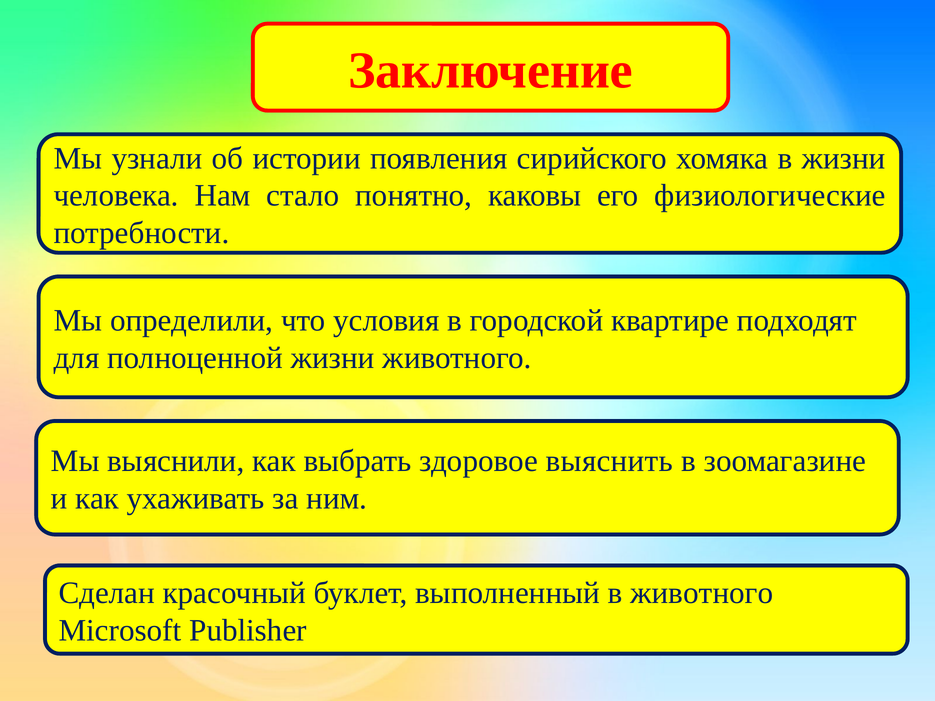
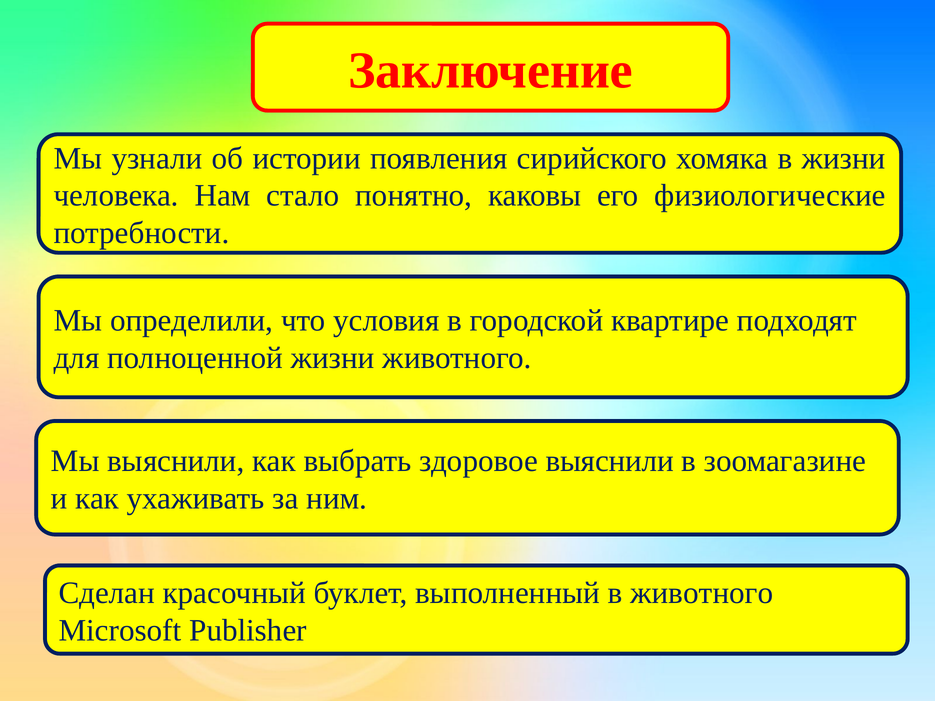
здоровое выяснить: выяснить -> выяснили
